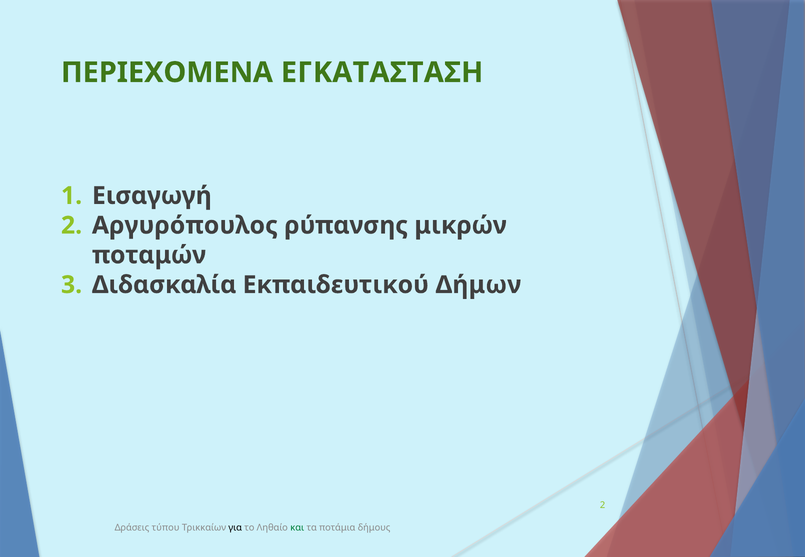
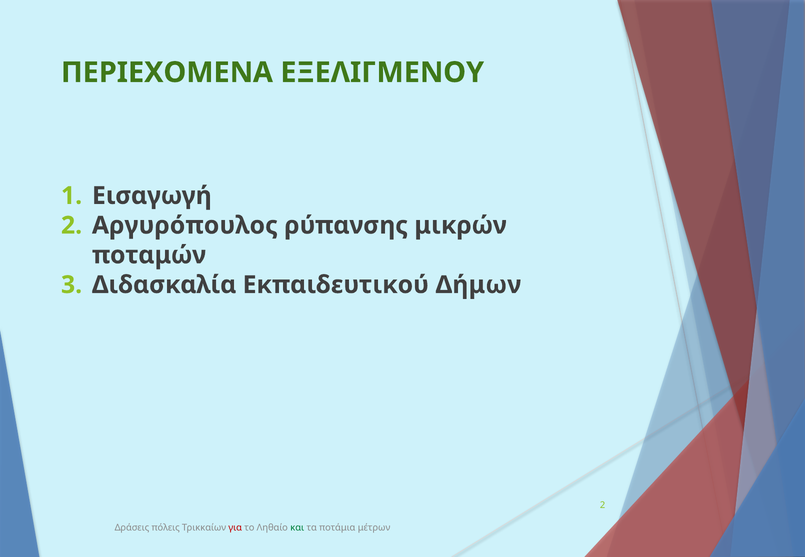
ΕΓΚΑΤΑΣΤΑΣΗ: ΕΓΚΑΤΑΣΤΑΣΗ -> ΕΞΕΛΙΓΜΕΝΟΥ
τύπου: τύπου -> πόλεις
για colour: black -> red
δήμους: δήμους -> μέτρων
